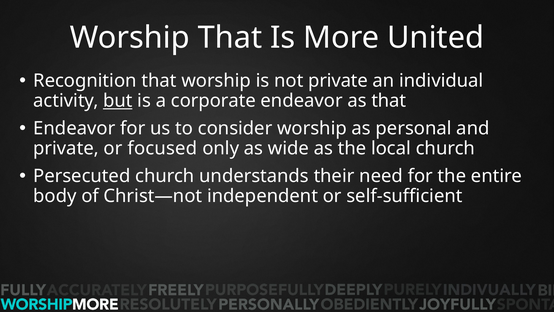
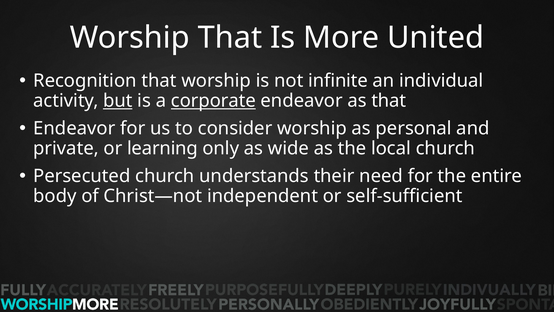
not private: private -> infinite
corporate underline: none -> present
focused: focused -> learning
